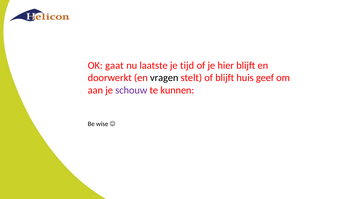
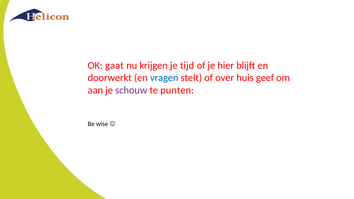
laatste: laatste -> krijgen
vragen colour: black -> blue
of blijft: blijft -> over
kunnen: kunnen -> punten
